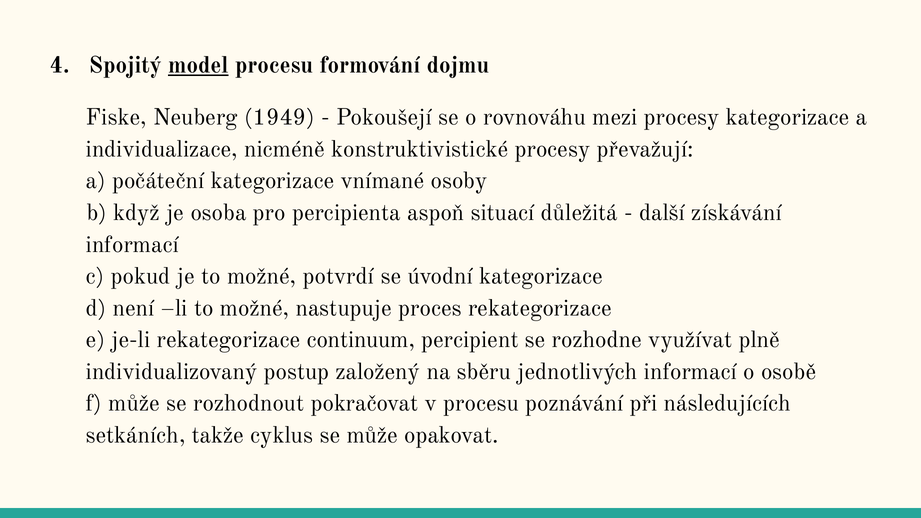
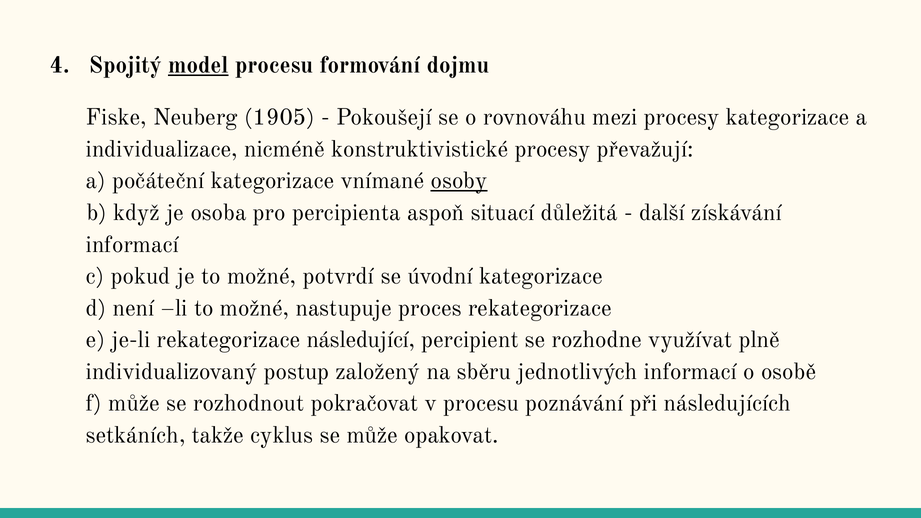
1949: 1949 -> 1905
osoby underline: none -> present
continuum: continuum -> následující
